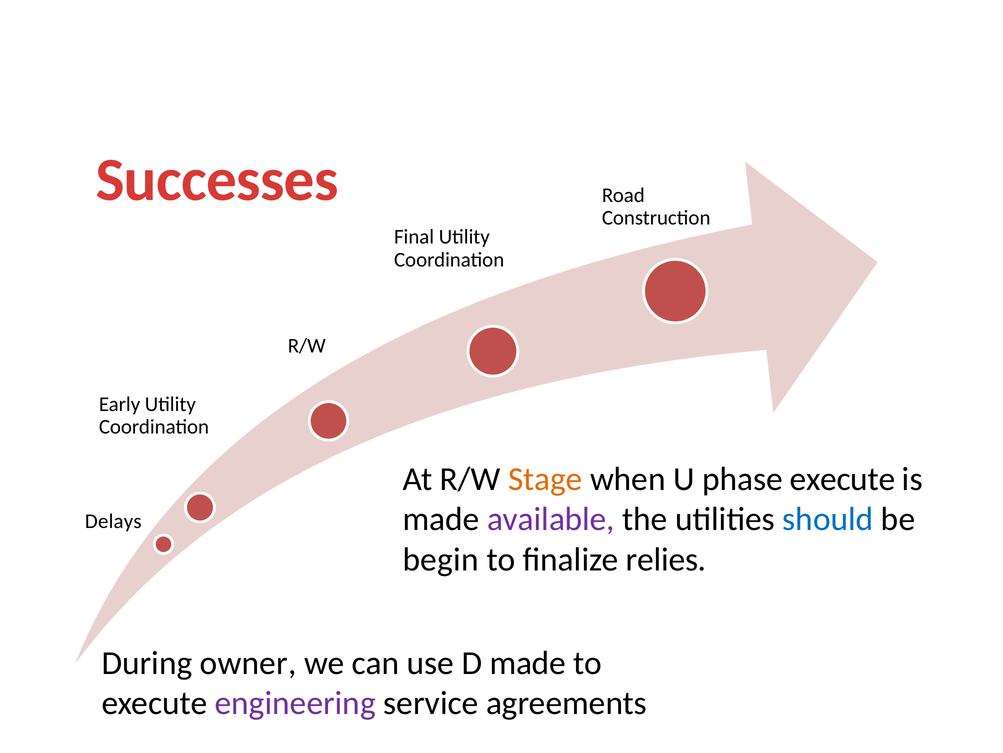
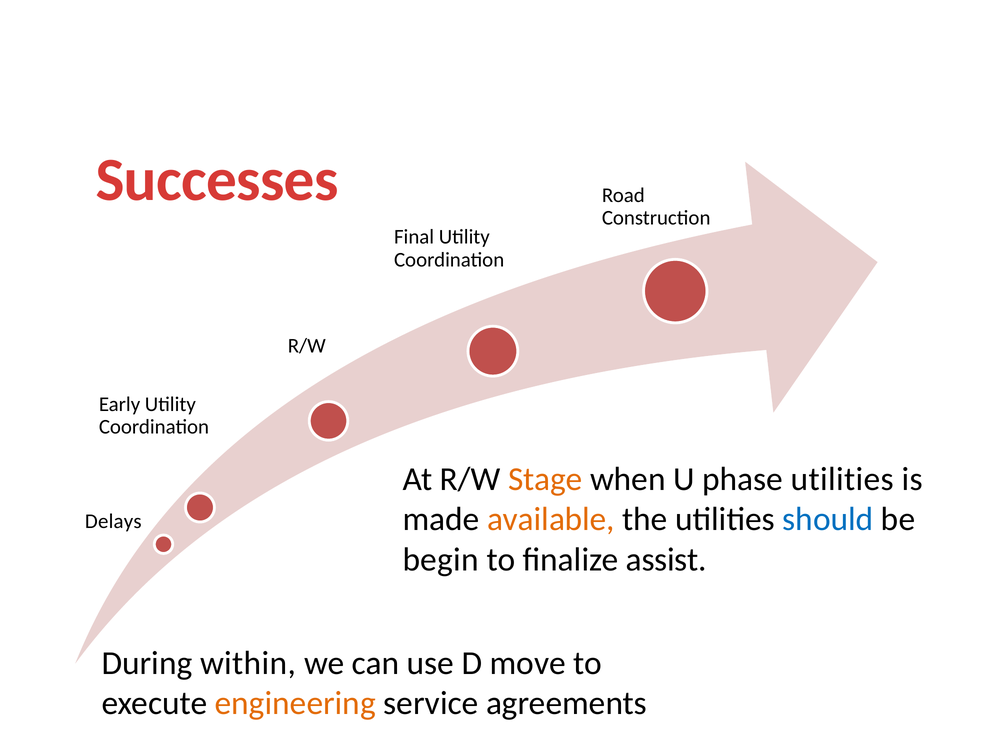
phase execute: execute -> utilities
available colour: purple -> orange
relies: relies -> assist
owner: owner -> within
D made: made -> move
engineering colour: purple -> orange
